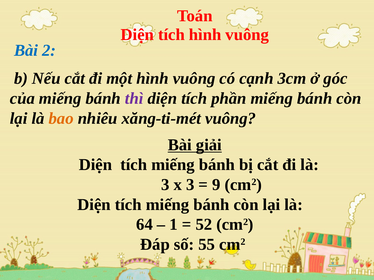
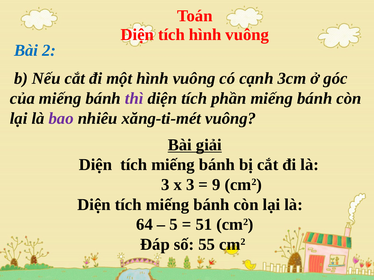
bao colour: orange -> purple
1: 1 -> 5
52: 52 -> 51
